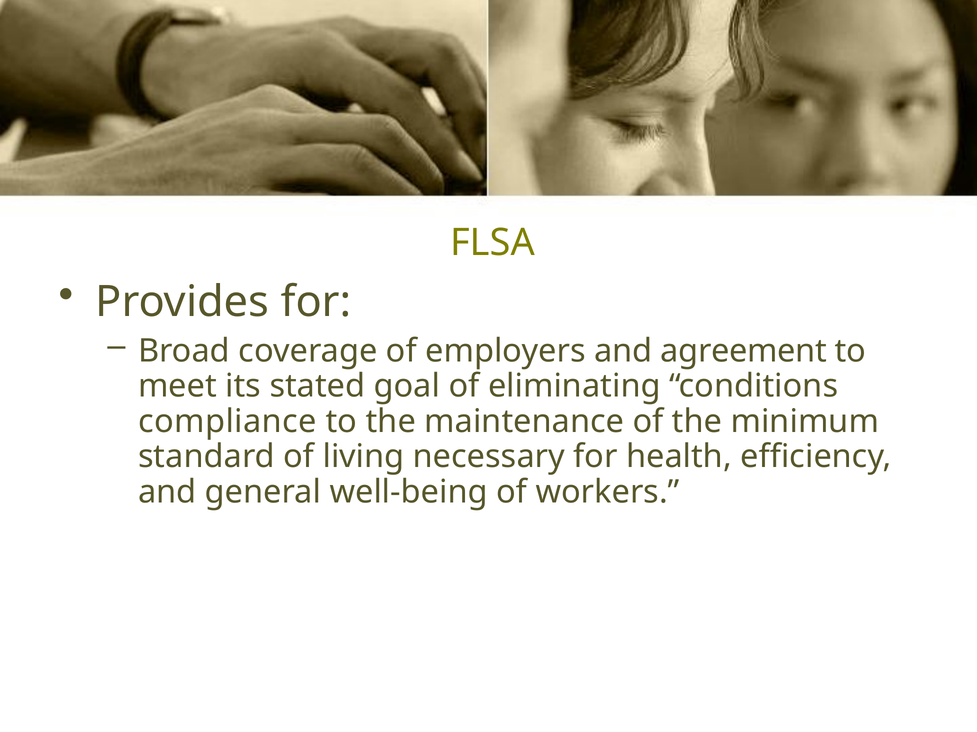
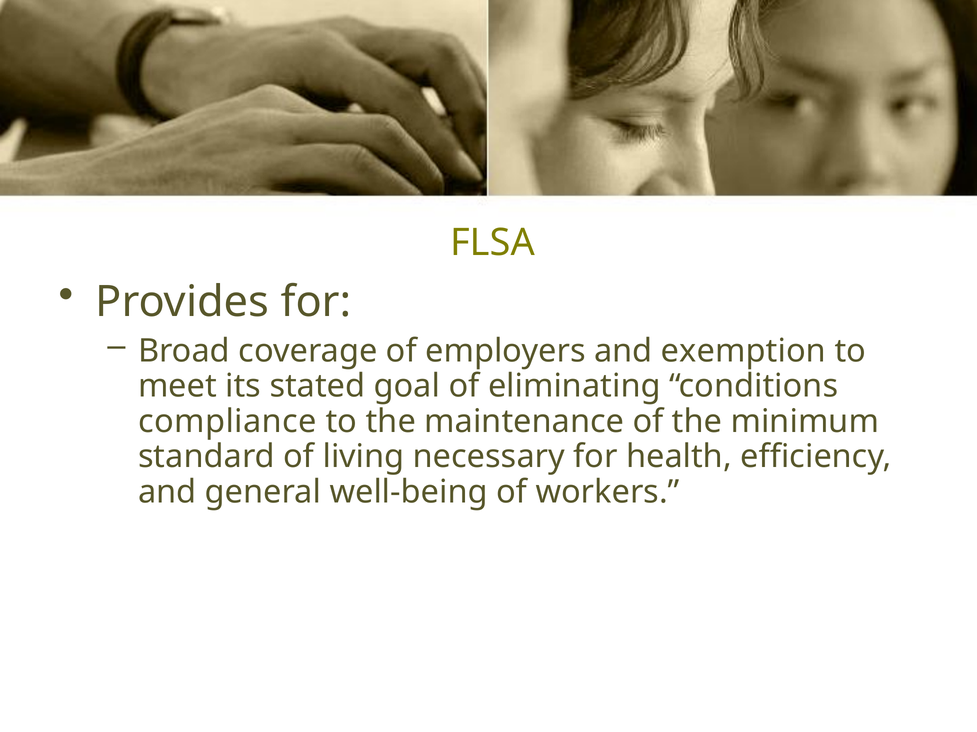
agreement: agreement -> exemption
